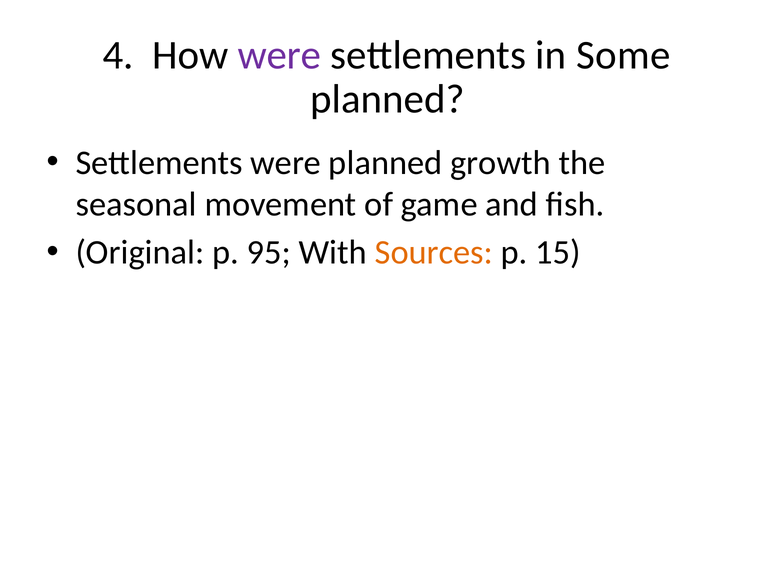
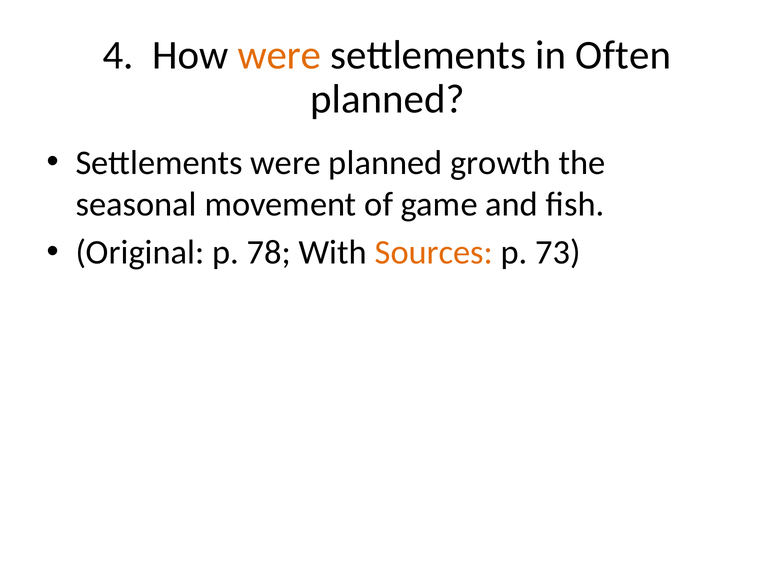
were at (280, 55) colour: purple -> orange
Some: Some -> Often
95: 95 -> 78
15: 15 -> 73
